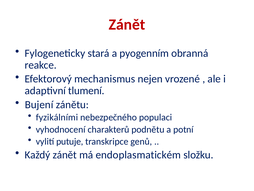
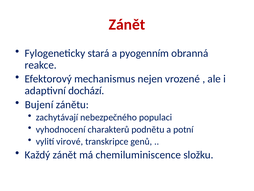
tlumení: tlumení -> dochází
fyzikálními: fyzikálními -> zachytávají
putuje: putuje -> virové
endoplasmatickém: endoplasmatickém -> chemiluminiscence
